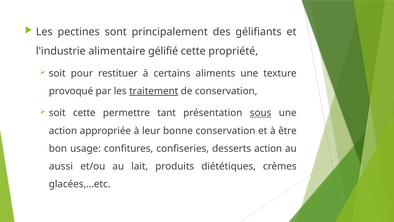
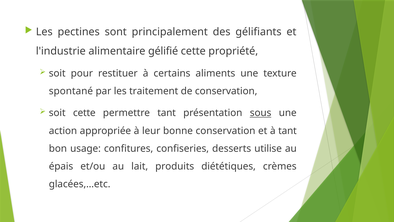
provoqué: provoqué -> spontané
traitement underline: present -> none
à être: être -> tant
desserts action: action -> utilise
aussi: aussi -> épais
